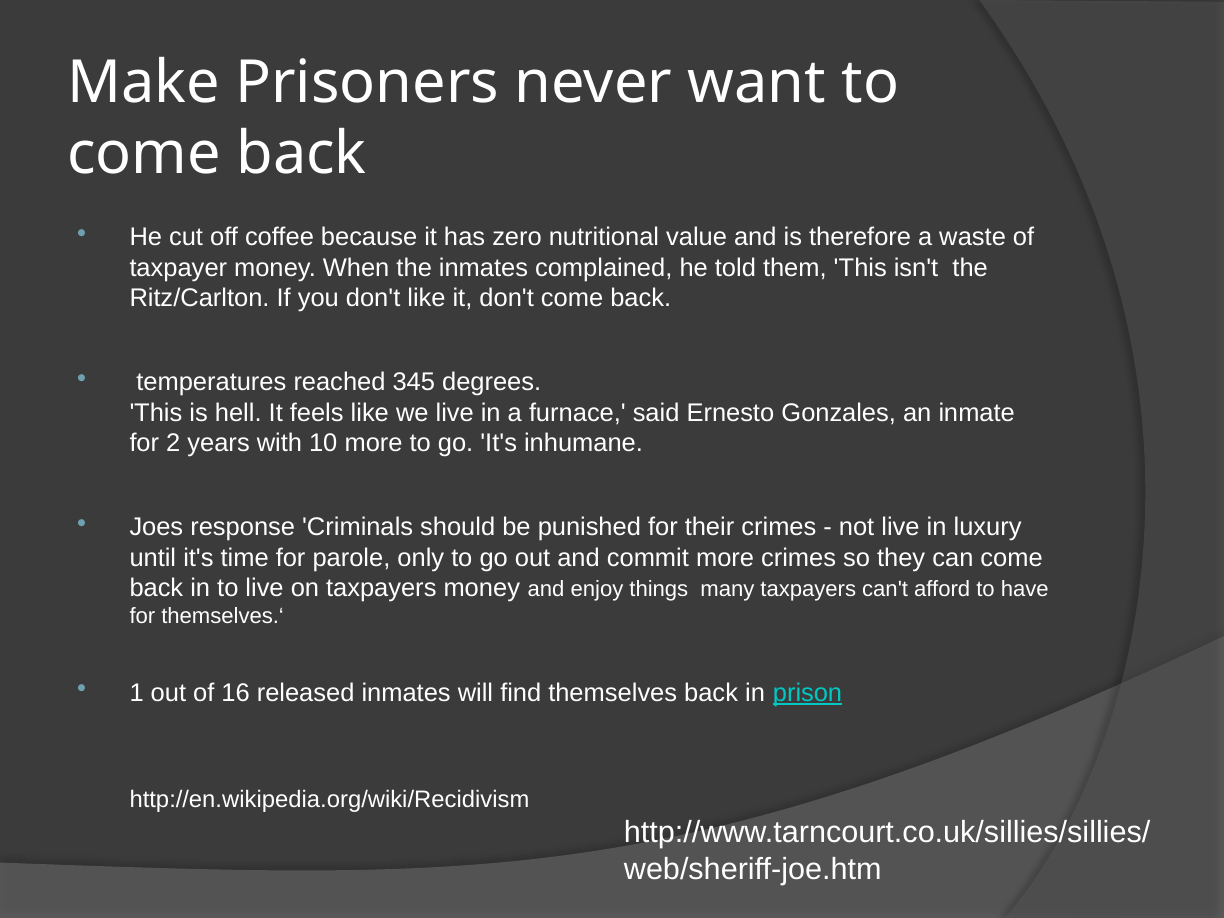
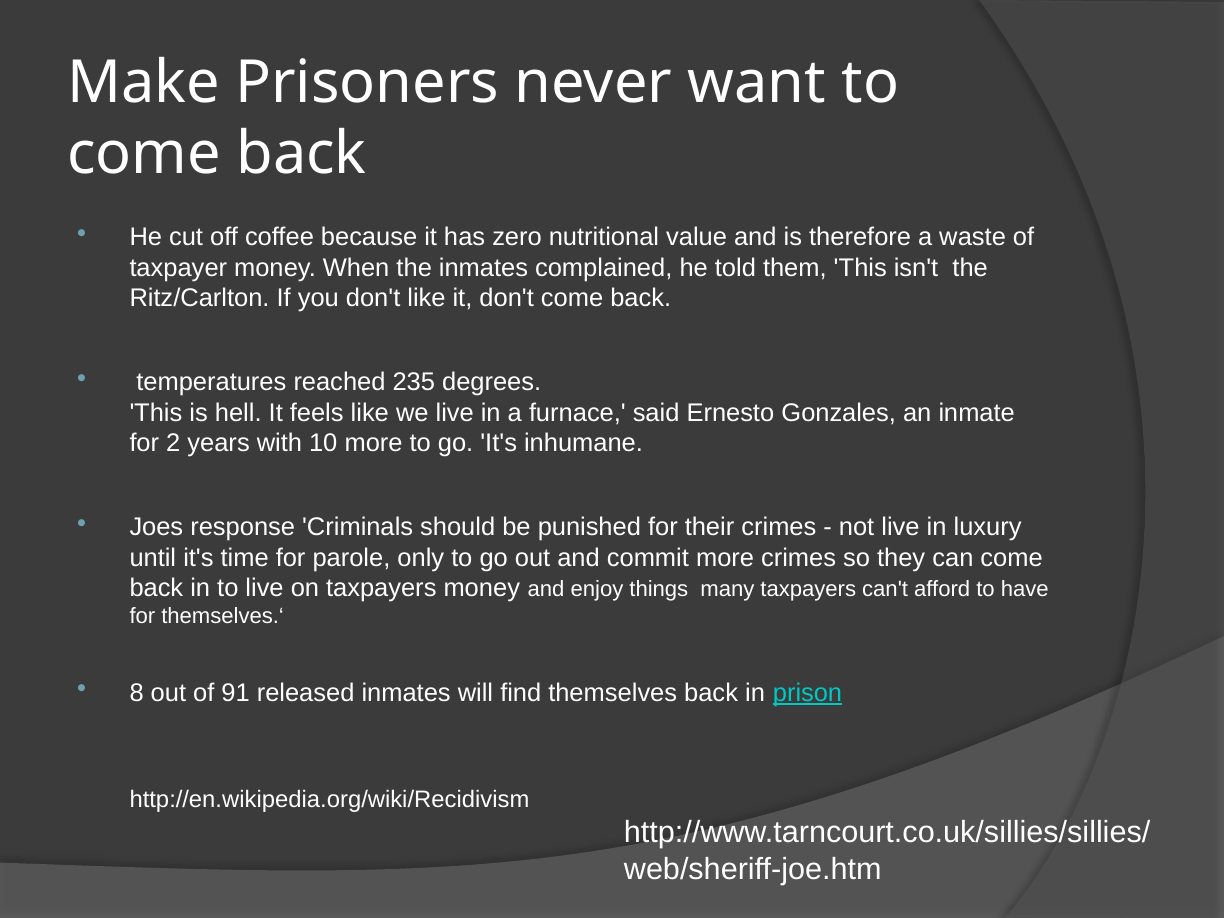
345: 345 -> 235
1: 1 -> 8
16: 16 -> 91
